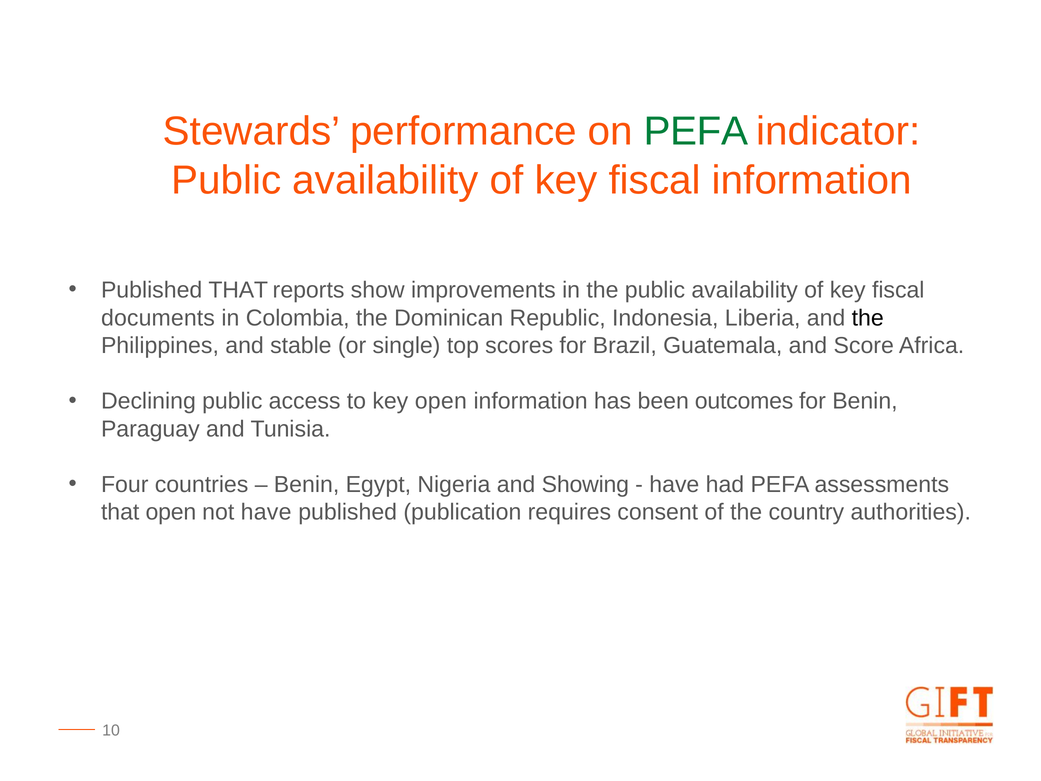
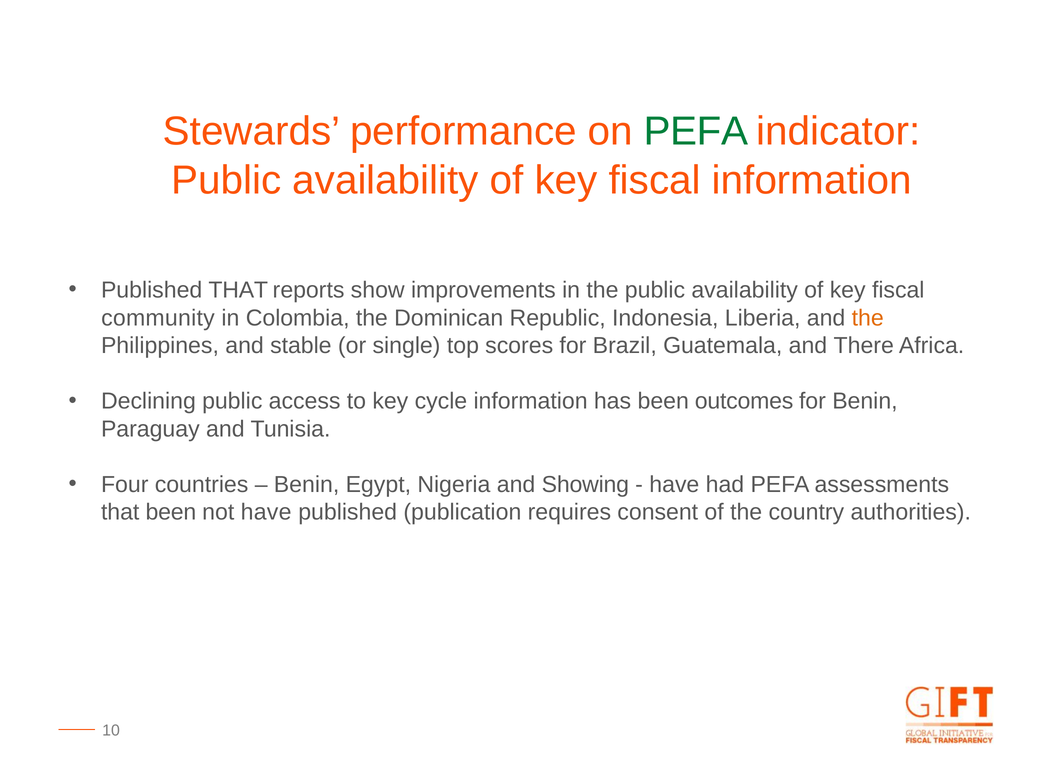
documents: documents -> community
the at (868, 318) colour: black -> orange
Score: Score -> There
key open: open -> cycle
that open: open -> been
